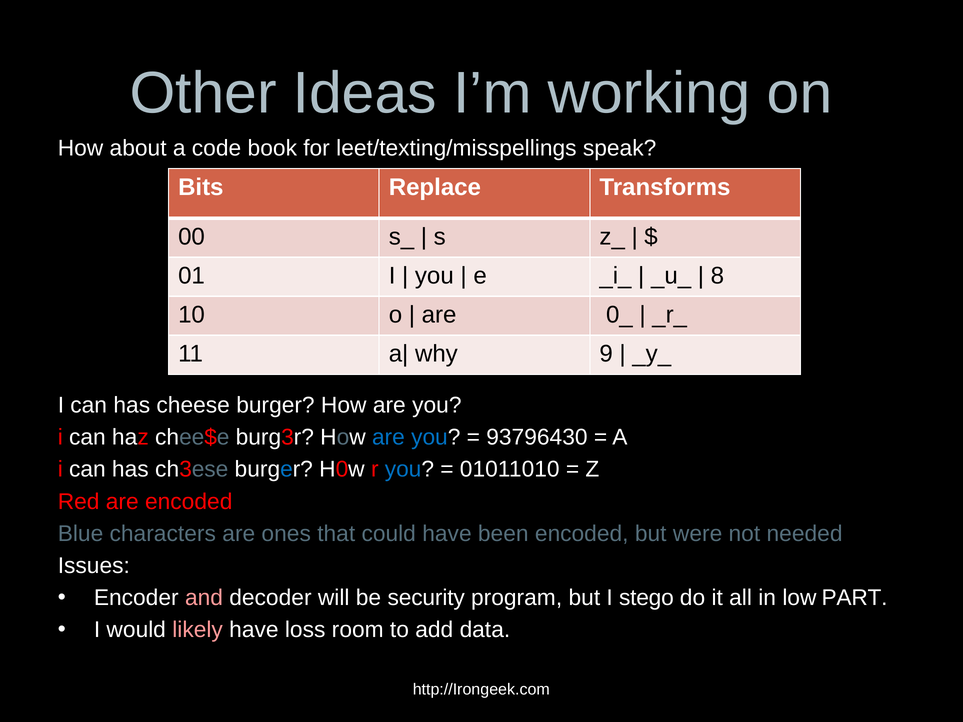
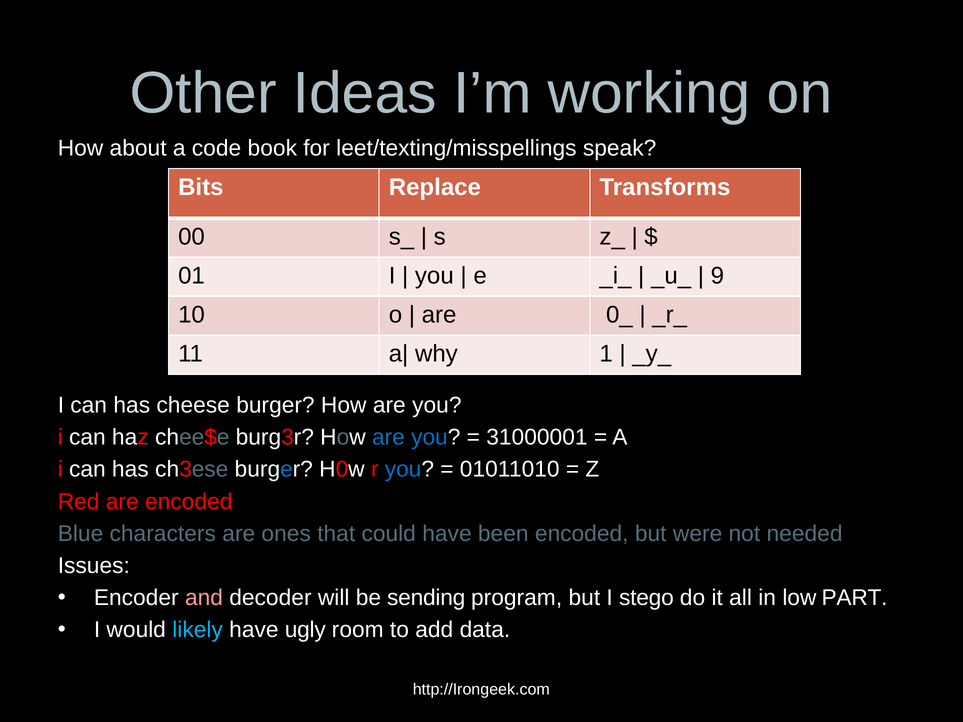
8: 8 -> 9
9: 9 -> 1
93796430: 93796430 -> 31000001
security: security -> sending
likely colour: pink -> light blue
loss: loss -> ugly
